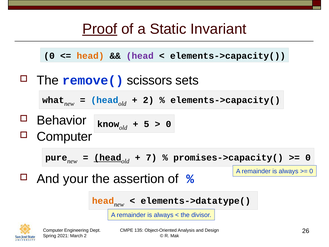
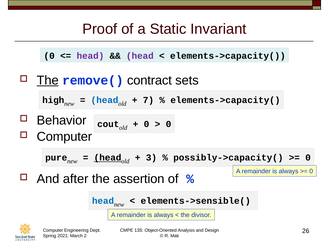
Proof underline: present -> none
head at (90, 56) colour: orange -> purple
The at (48, 80) underline: none -> present
scissors: scissors -> contract
what: what -> high
2 at (148, 100): 2 -> 7
know: know -> cout
5 at (147, 124): 5 -> 0
7: 7 -> 3
promises->capacity(: promises->capacity( -> possibly->capacity(
your: your -> after
head at (103, 201) colour: orange -> blue
elements->datatype(: elements->datatype( -> elements->sensible(
